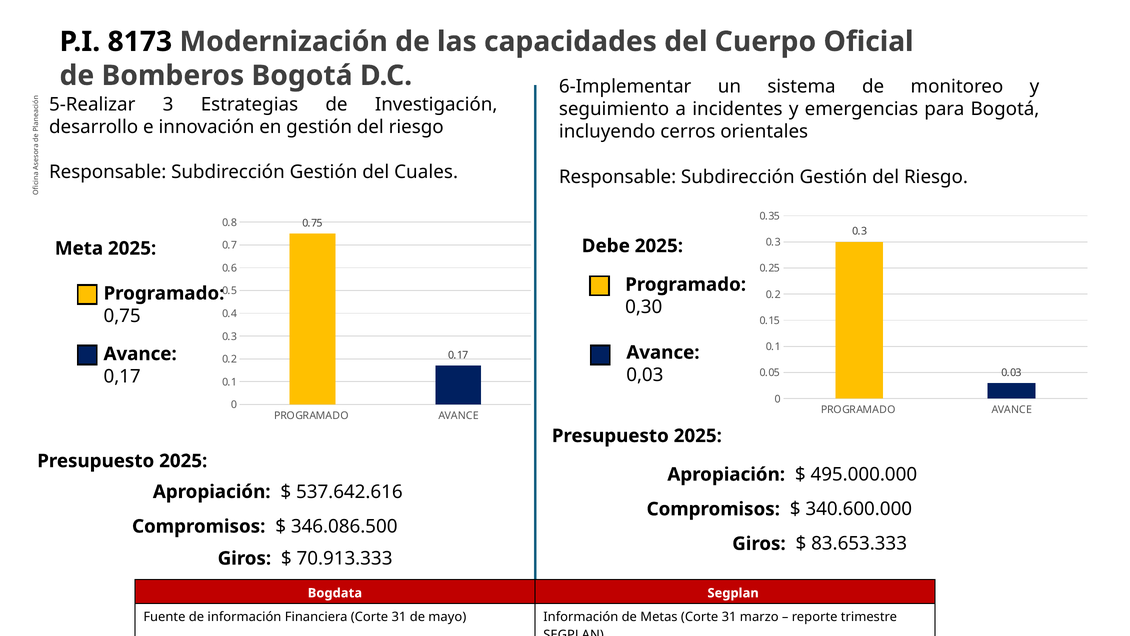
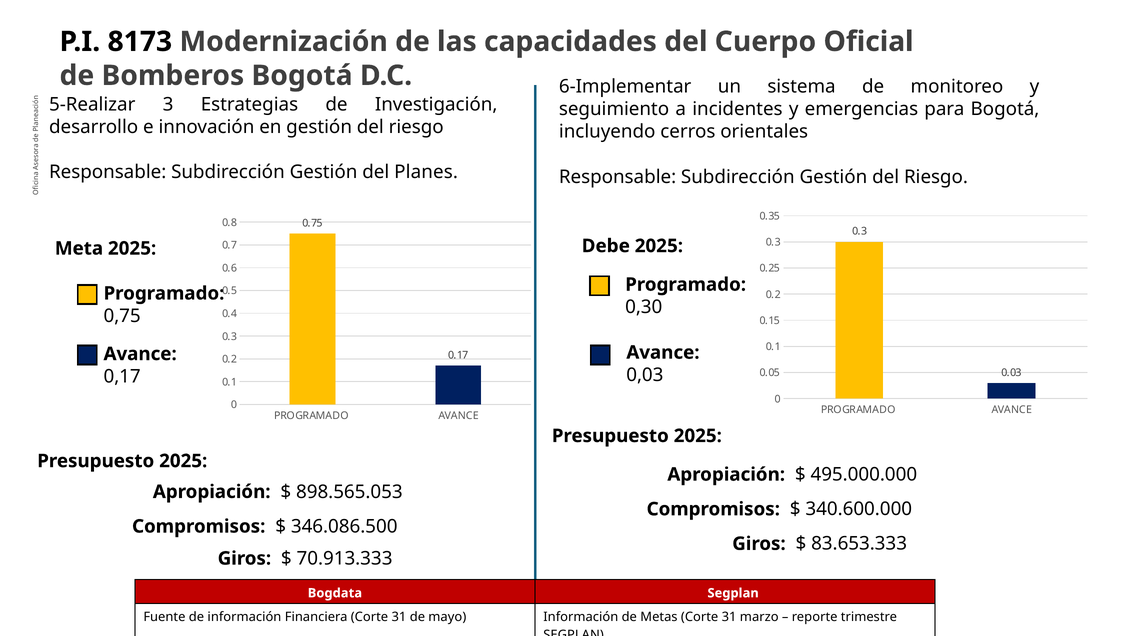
Cuales: Cuales -> Planes
537.642.616: 537.642.616 -> 898.565.053
